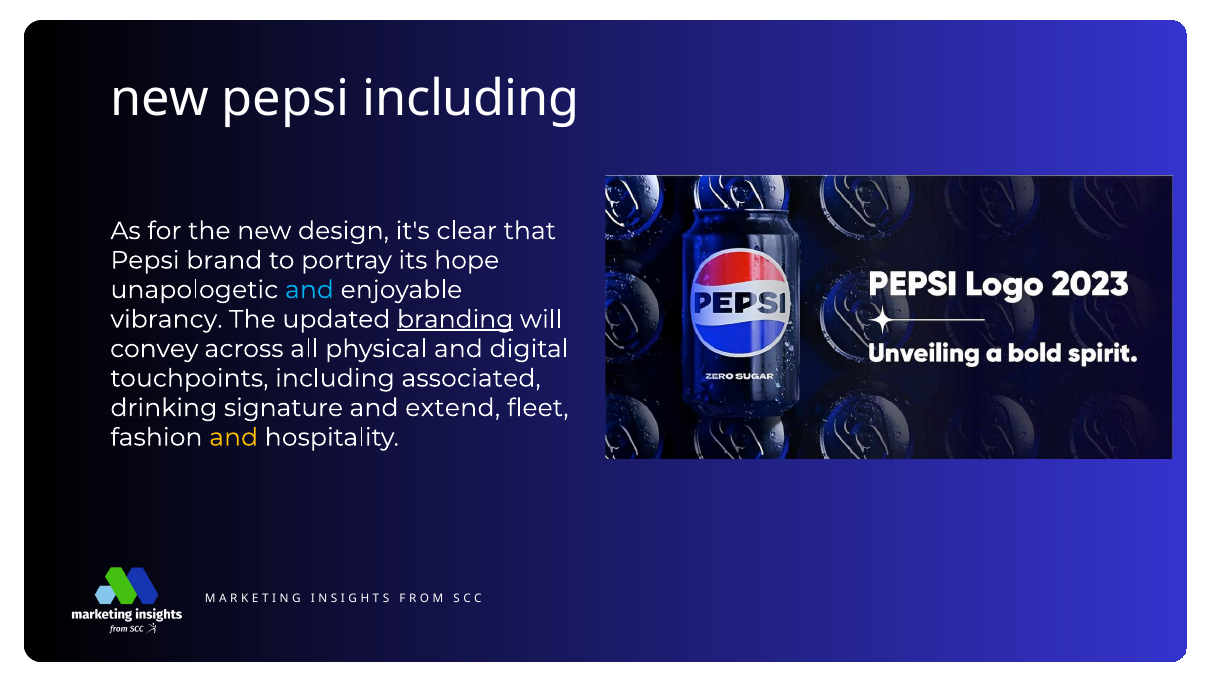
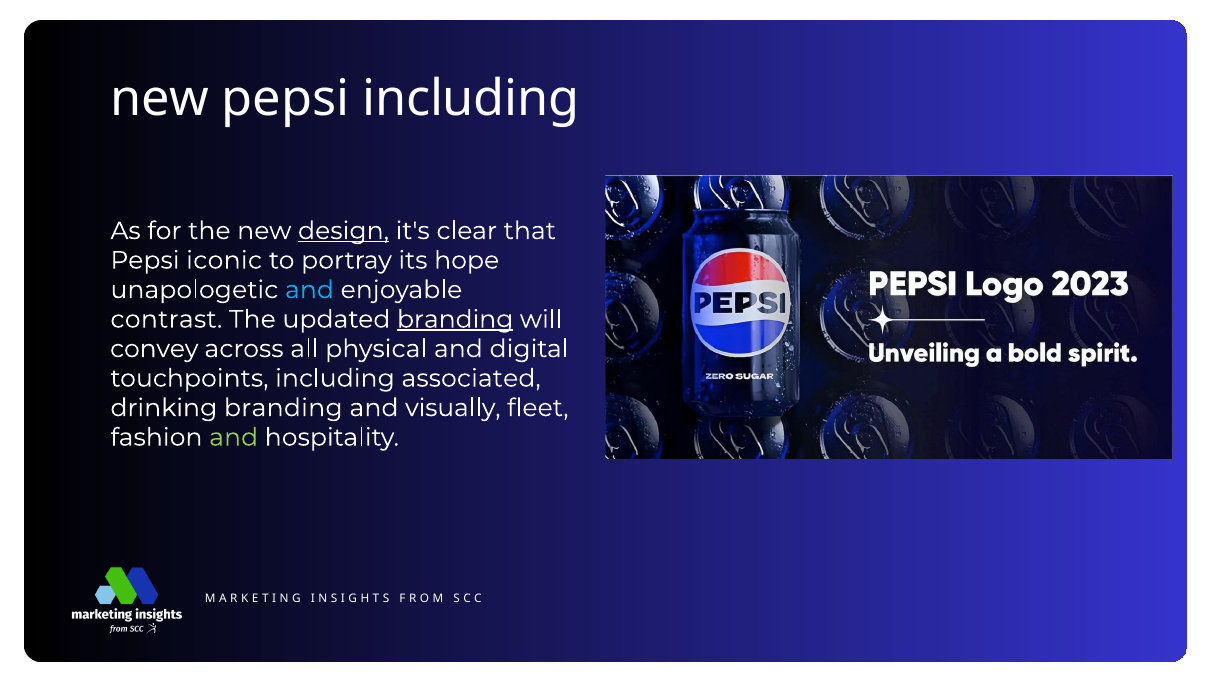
design underline: none -> present
brand: brand -> iconic
vibrancy: vibrancy -> contrast
drinking signature: signature -> branding
extend: extend -> visually
and at (234, 437) colour: yellow -> light green
